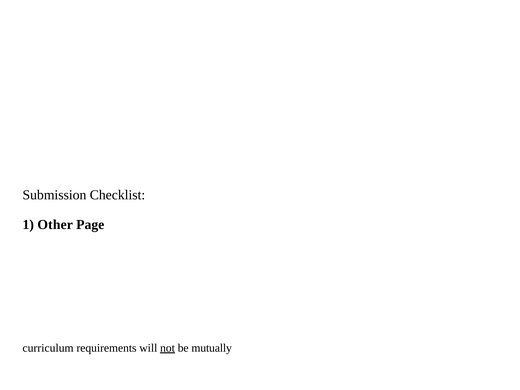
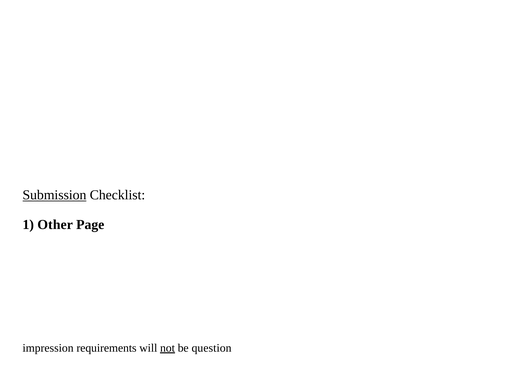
Submission underline: none -> present
curriculum: curriculum -> impression
mutually: mutually -> question
